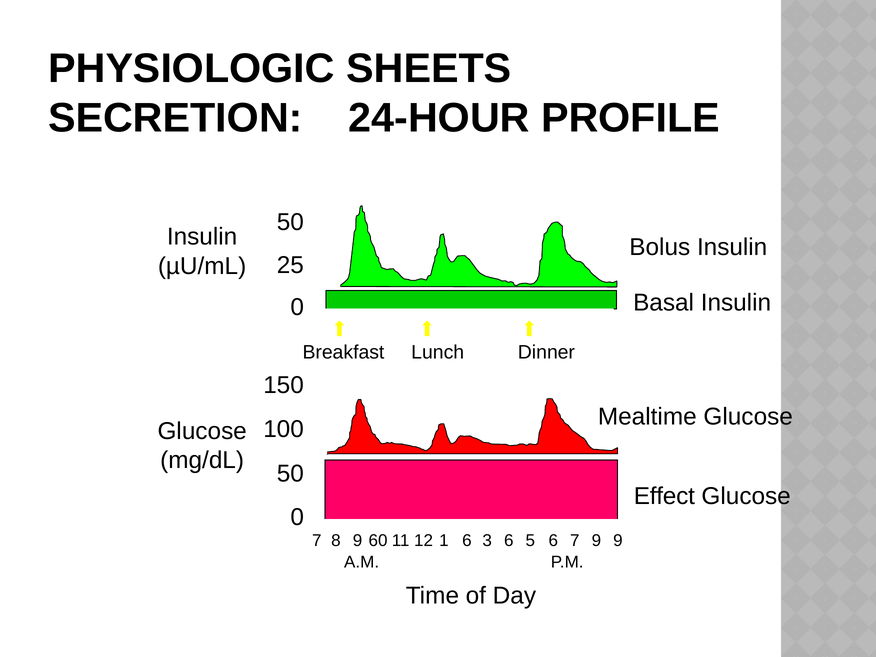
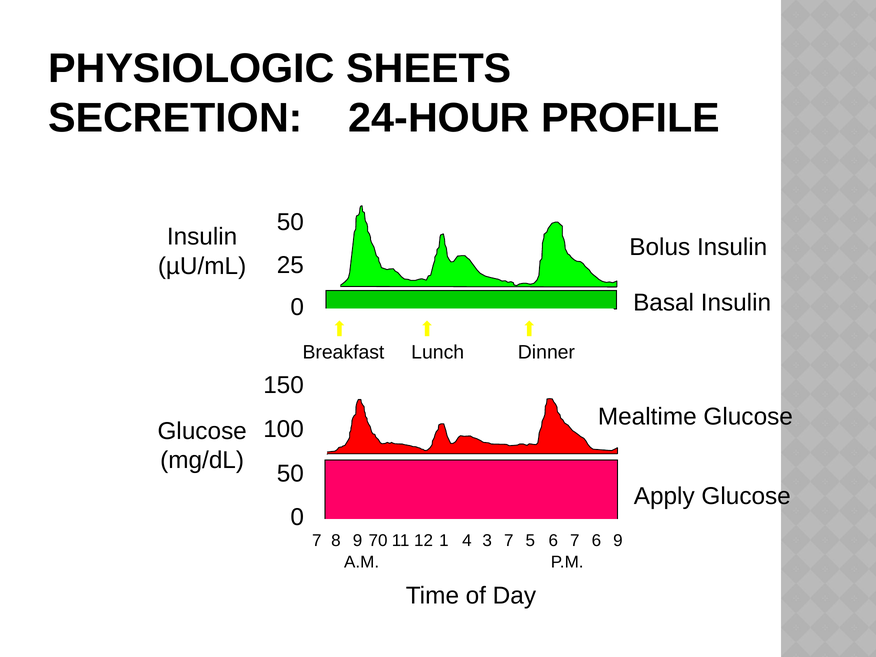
Effect: Effect -> Apply
60: 60 -> 70
1 6: 6 -> 4
3 6: 6 -> 7
7 9: 9 -> 6
